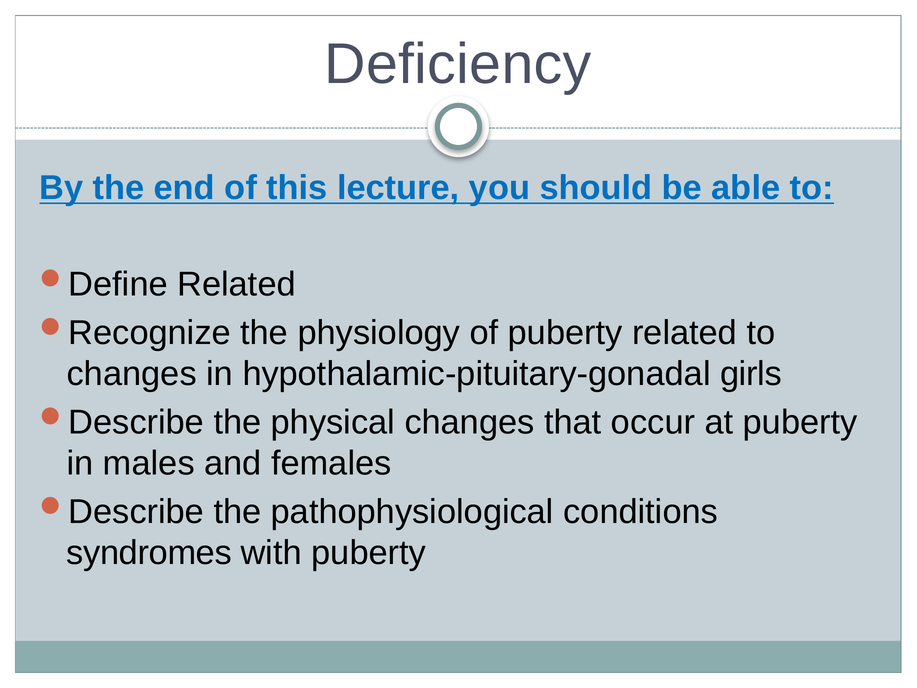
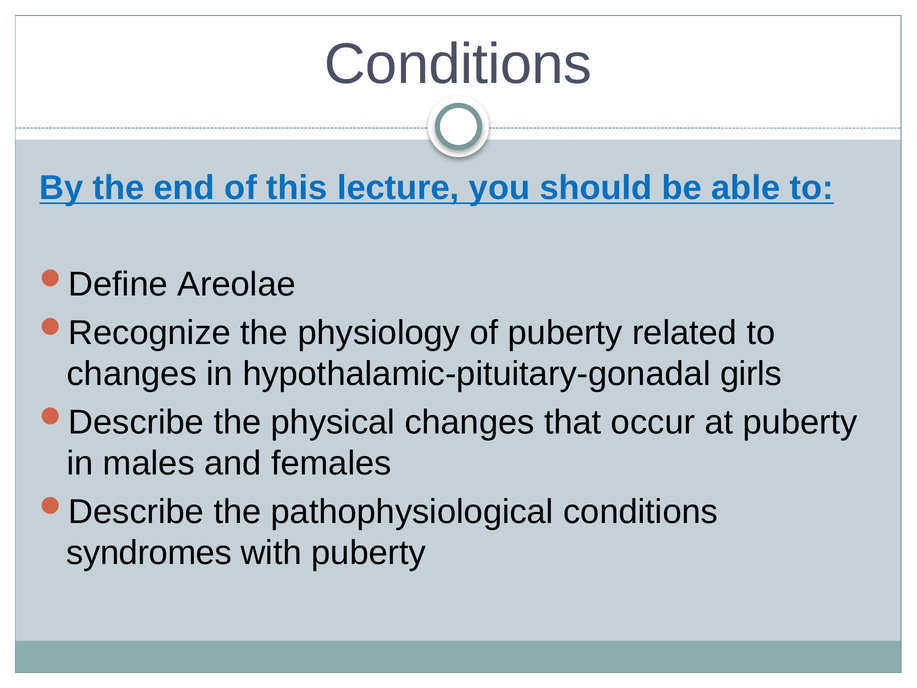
Deficiency at (458, 64): Deficiency -> Conditions
Related at (237, 284): Related -> Areolae
